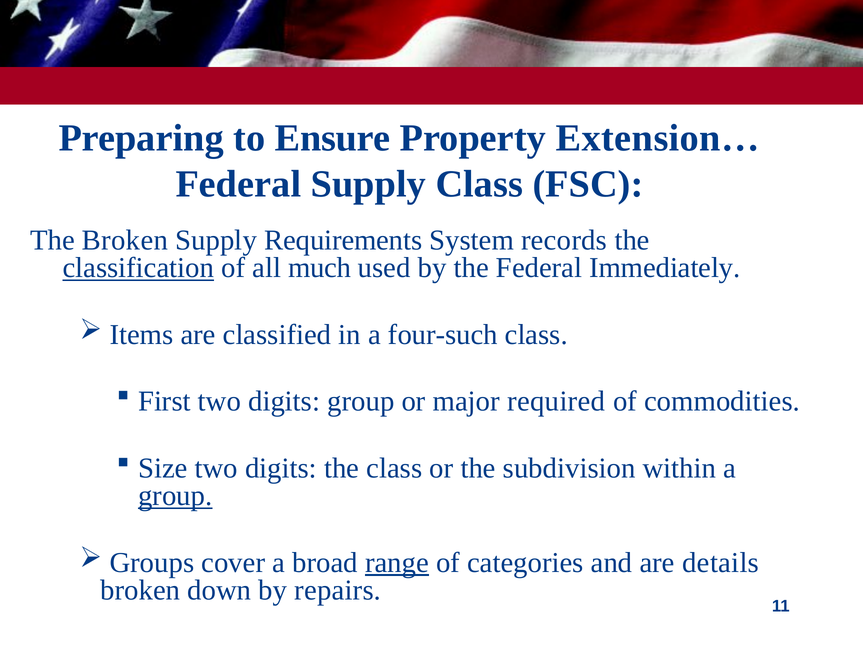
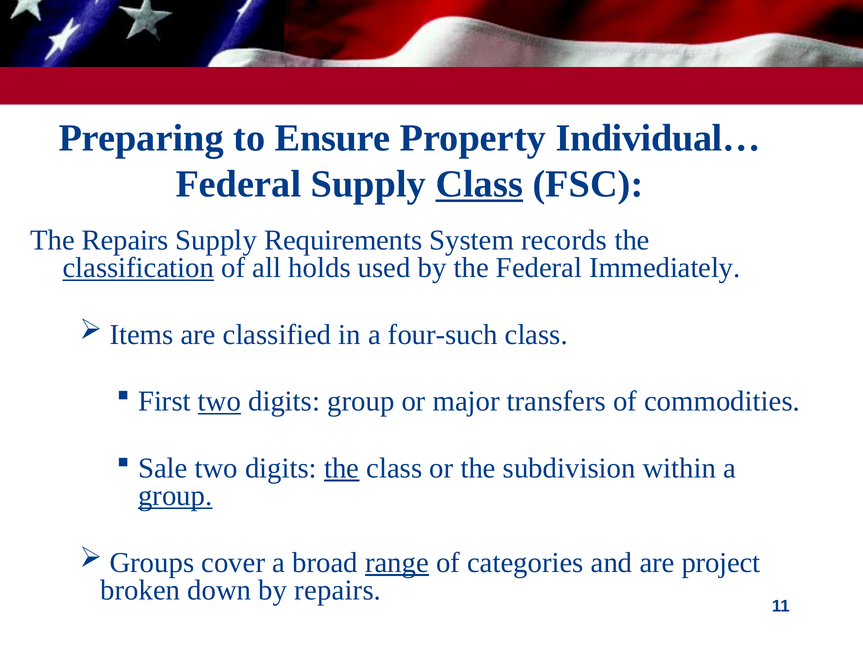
Extension…: Extension… -> Individual…
Class at (479, 184) underline: none -> present
The Broken: Broken -> Repairs
much: much -> holds
two at (219, 401) underline: none -> present
required: required -> transfers
Size: Size -> Sale
the at (342, 468) underline: none -> present
details: details -> project
